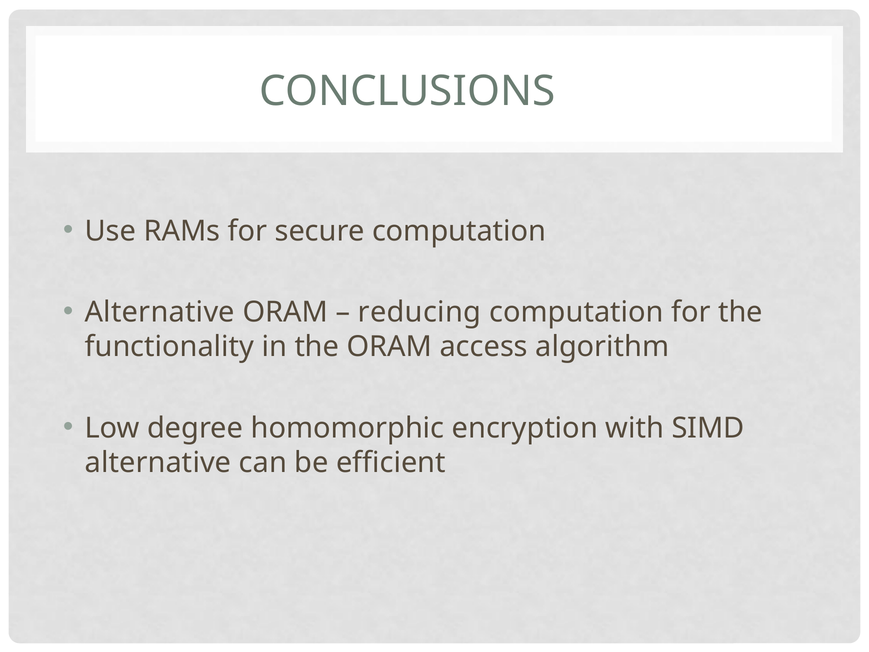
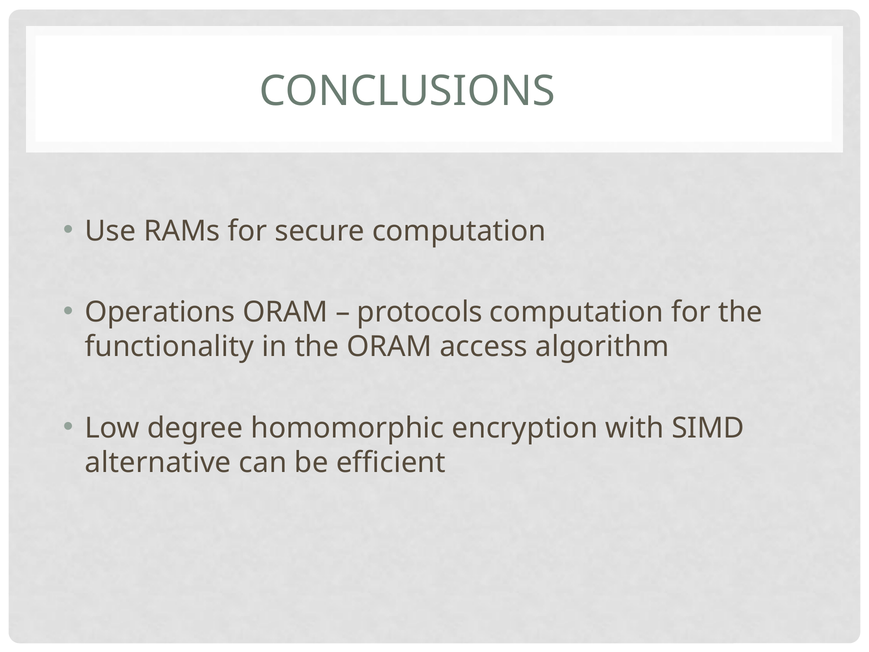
Alternative at (160, 312): Alternative -> Operations
reducing: reducing -> protocols
